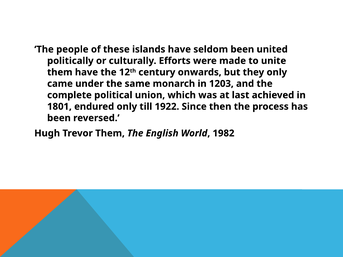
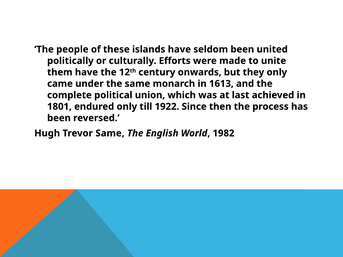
1203: 1203 -> 1613
Trevor Them: Them -> Same
